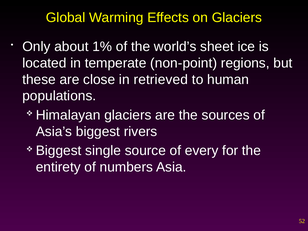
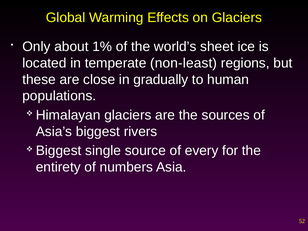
non-point: non-point -> non-least
retrieved: retrieved -> gradually
